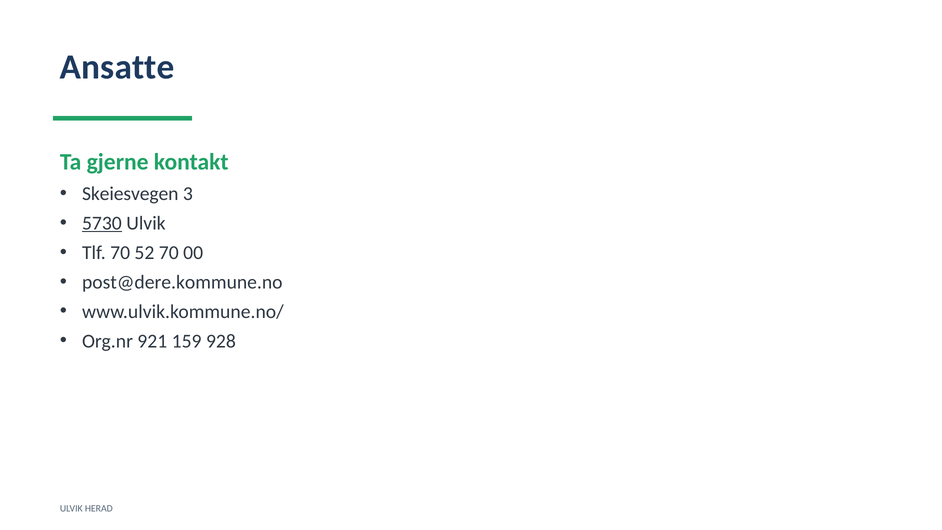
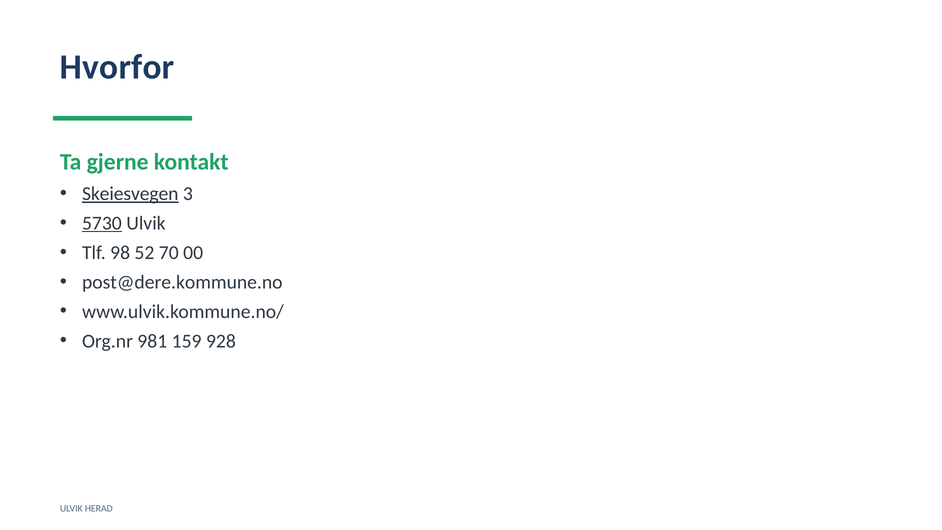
Ansatte: Ansatte -> Hvorfor
Skeiesvegen underline: none -> present
Tlf 70: 70 -> 98
921: 921 -> 981
